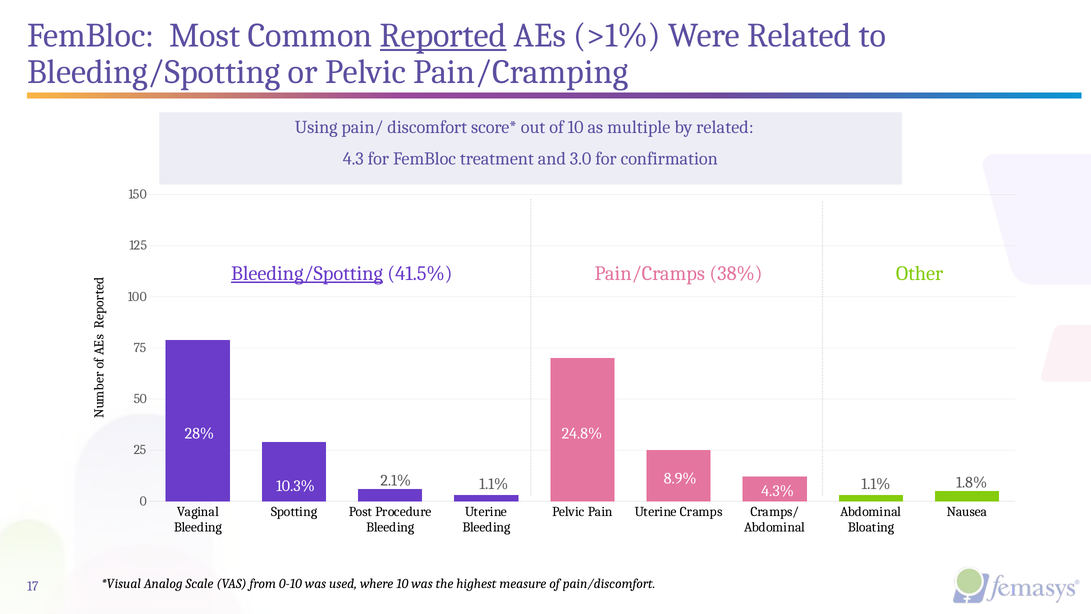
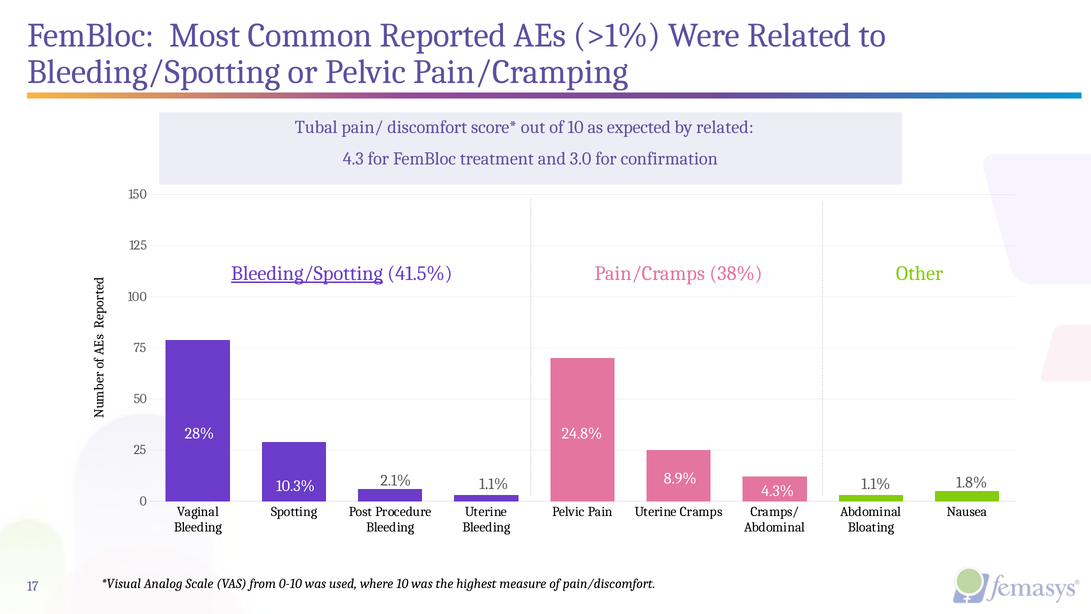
Reported underline: present -> none
Using: Using -> Tubal
multiple: multiple -> expected
